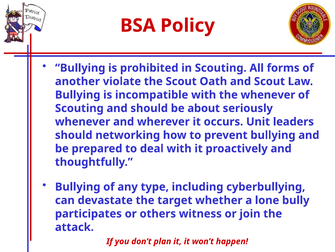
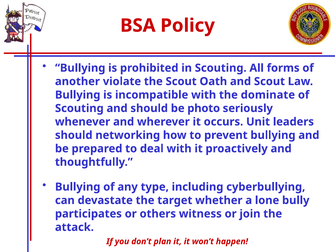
the whenever: whenever -> dominate
about: about -> photo
